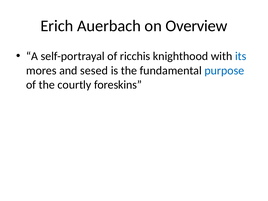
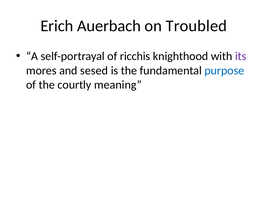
Overview: Overview -> Troubled
its colour: blue -> purple
foreskins: foreskins -> meaning
